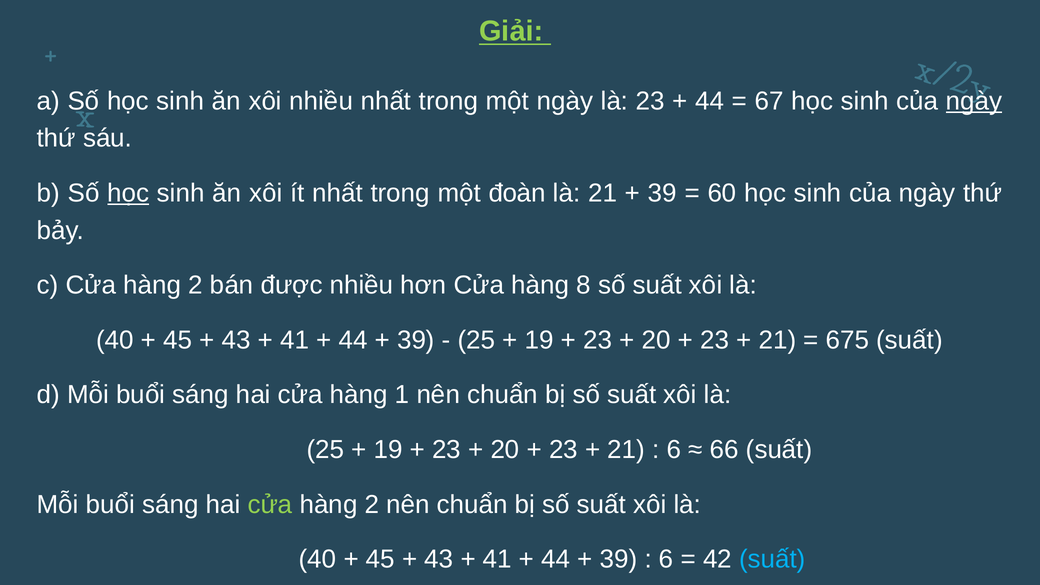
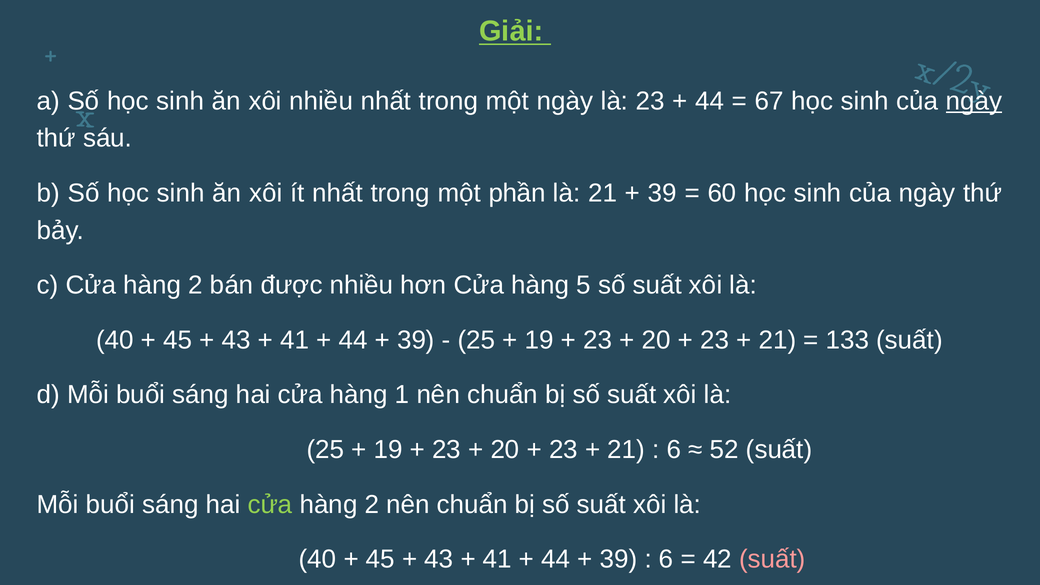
học at (128, 193) underline: present -> none
đoàn: đoàn -> phần
8: 8 -> 5
675: 675 -> 133
66: 66 -> 52
suất at (772, 559) colour: light blue -> pink
